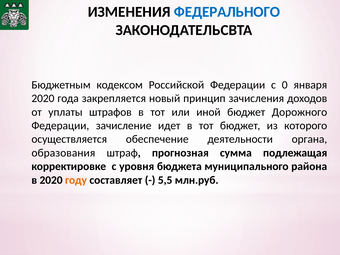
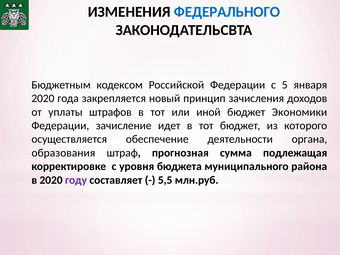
0: 0 -> 5
Дорожного: Дорожного -> Экономики
году colour: orange -> purple
